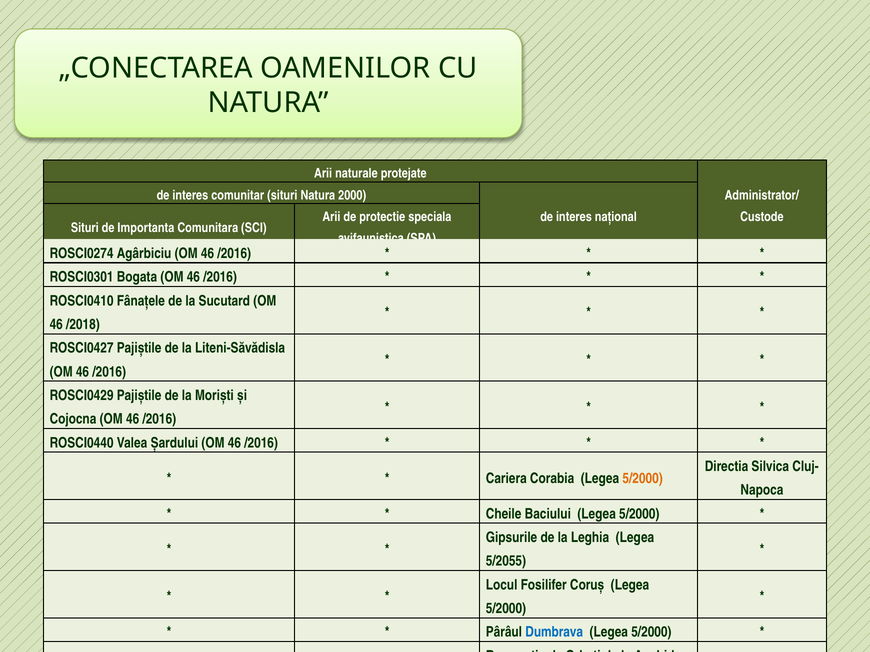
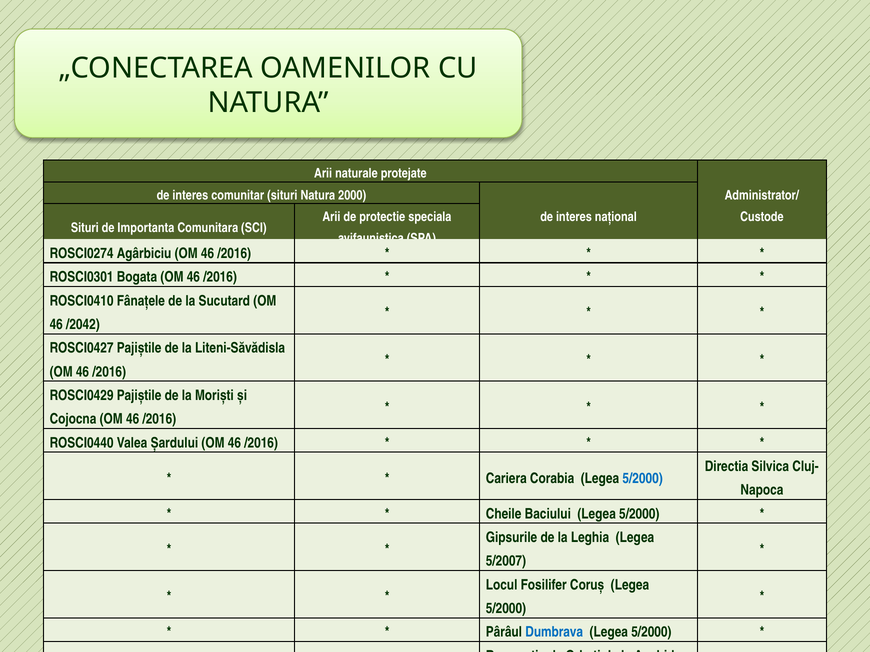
/2018: /2018 -> /2042
5/2000 at (643, 479) colour: orange -> blue
5/2055: 5/2055 -> 5/2007
